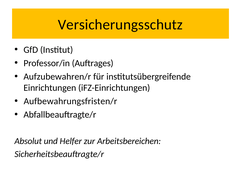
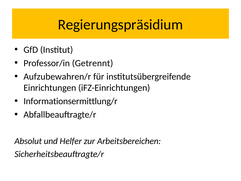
Versicherungsschutz: Versicherungsschutz -> Regierungspräsidium
Auftrages: Auftrages -> Getrennt
Aufbewahrungsfristen/r: Aufbewahrungsfristen/r -> Informationsermittlung/r
